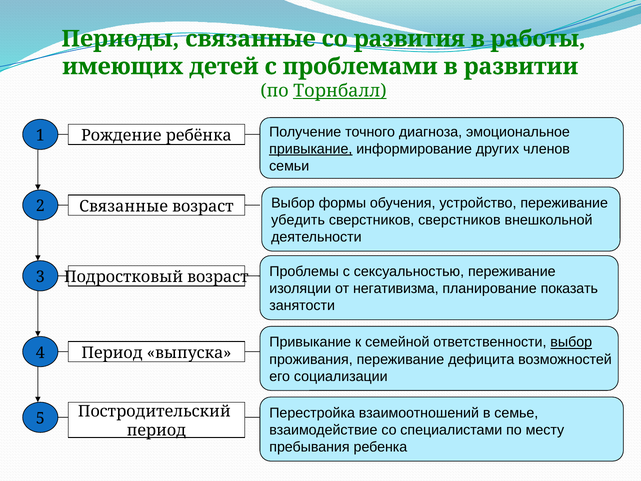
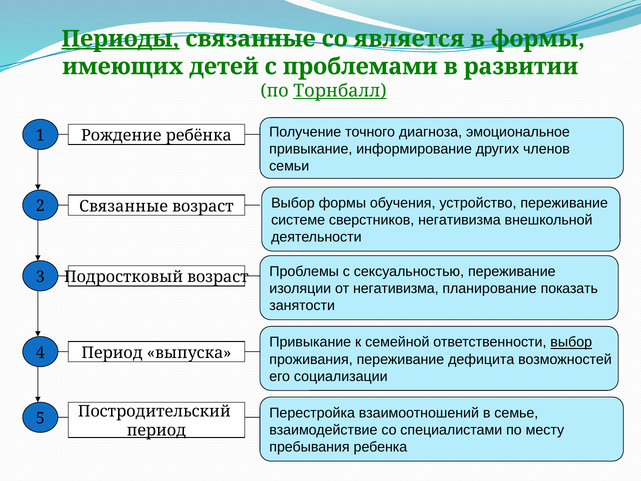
Периоды underline: none -> present
развития: развития -> является
в работы: работы -> формы
привыкание at (311, 149) underline: present -> none
убедить: убедить -> системе
сверстников сверстников: сверстников -> негативизма
